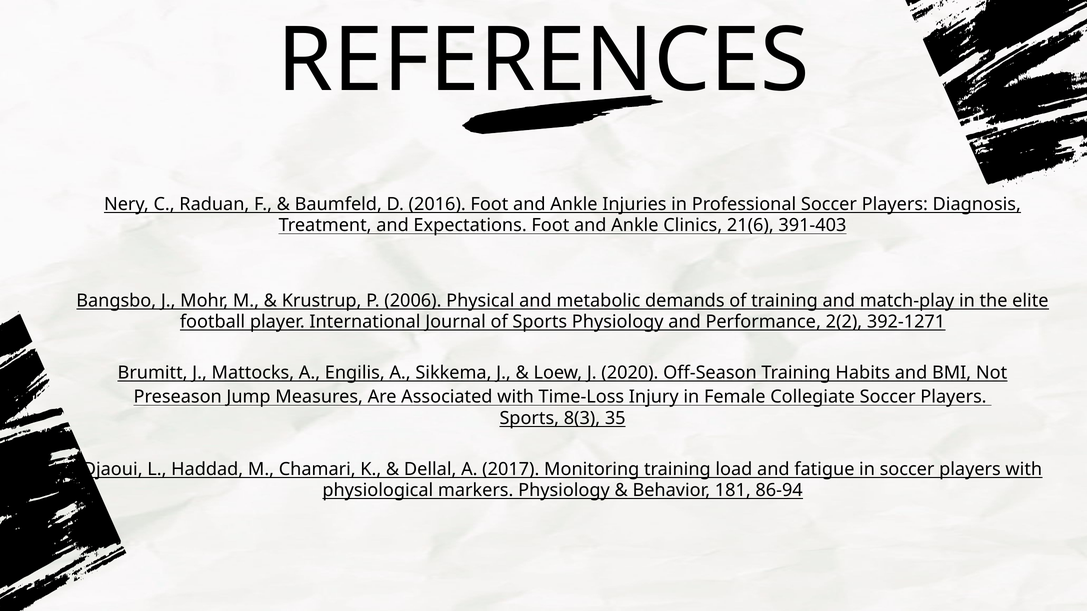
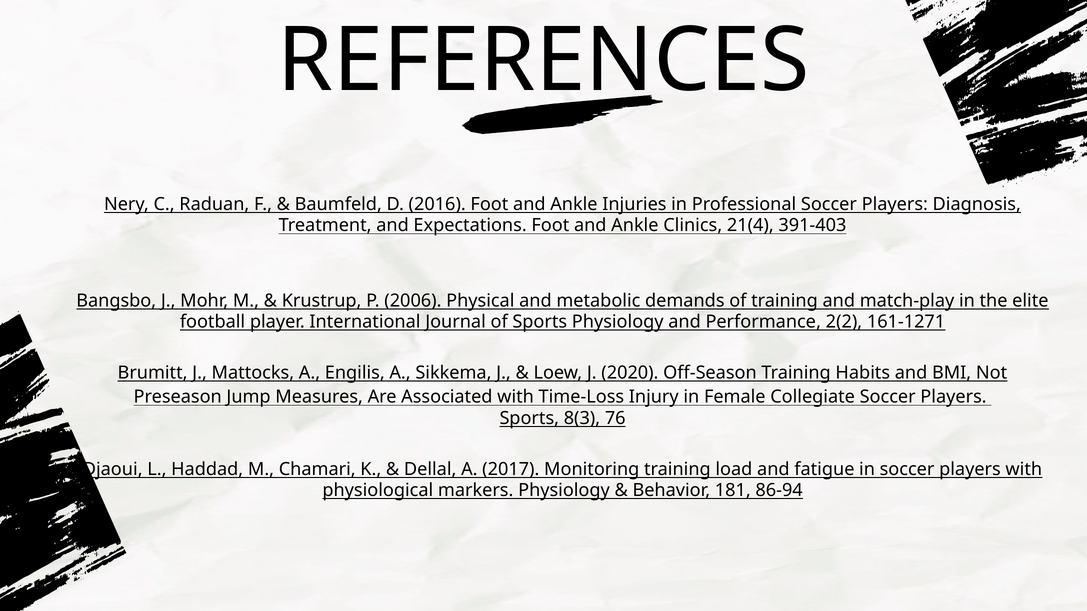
21(6: 21(6 -> 21(4
392-1271: 392-1271 -> 161-1271
35: 35 -> 76
